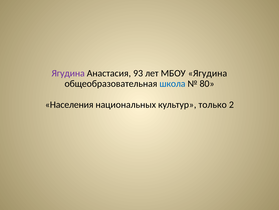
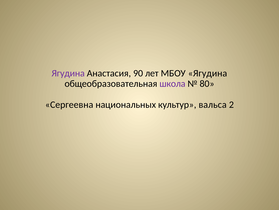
93: 93 -> 90
школа colour: blue -> purple
Населения: Населения -> Сергеевна
только: только -> вальса
